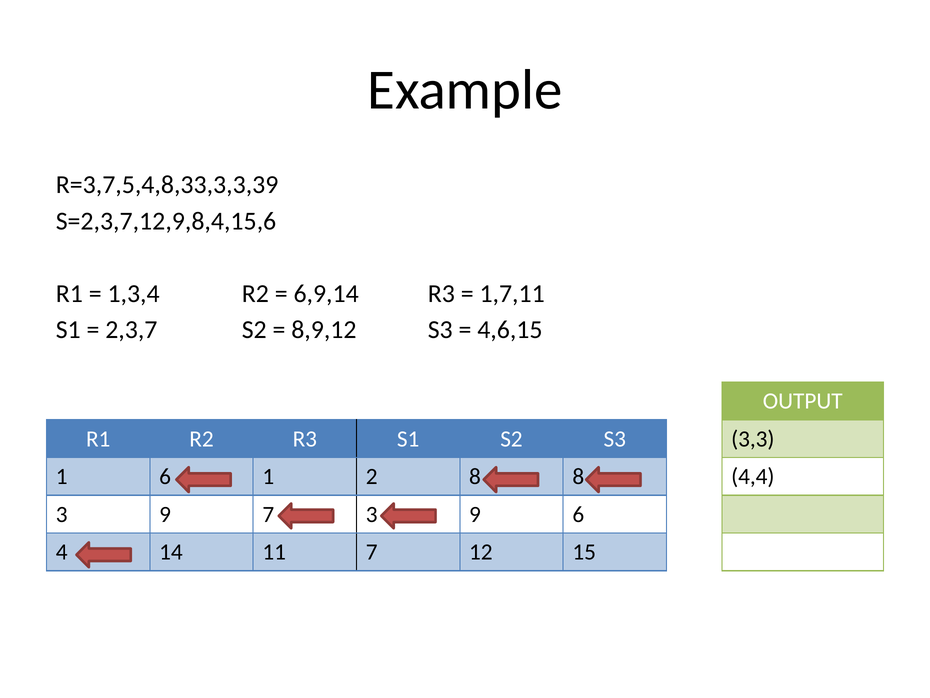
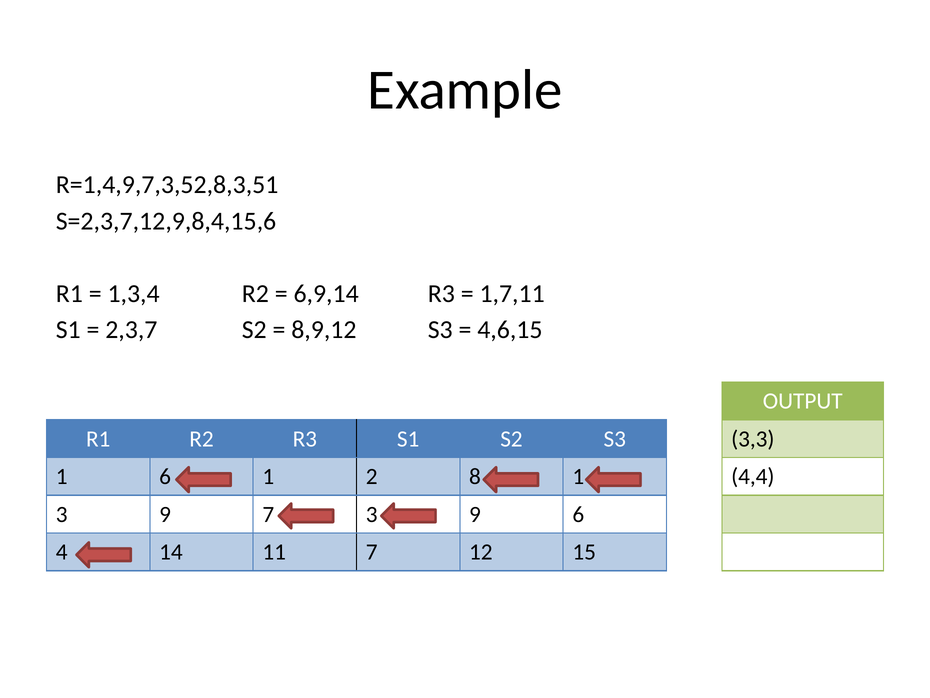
R=3,7,5,4,8,33,3,3,39: R=3,7,5,4,8,33,3,3,39 -> R=1,4,9,7,3,52,8,3,51
8 8: 8 -> 1
